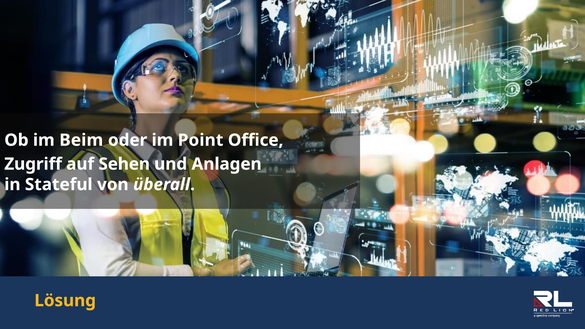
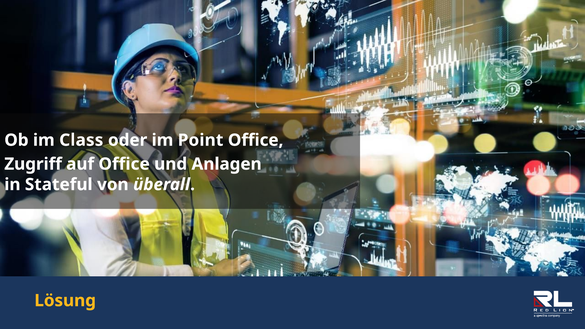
Beim: Beim -> Class
auf Sehen: Sehen -> Office
